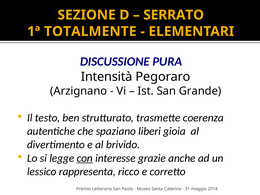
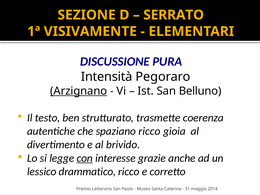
TOTALMENTE: TOTALMENTE -> VISIVAMENTE
Arzignano underline: none -> present
Grande: Grande -> Belluno
spaziano liberi: liberi -> ricco
rappresenta: rappresenta -> drammatico
